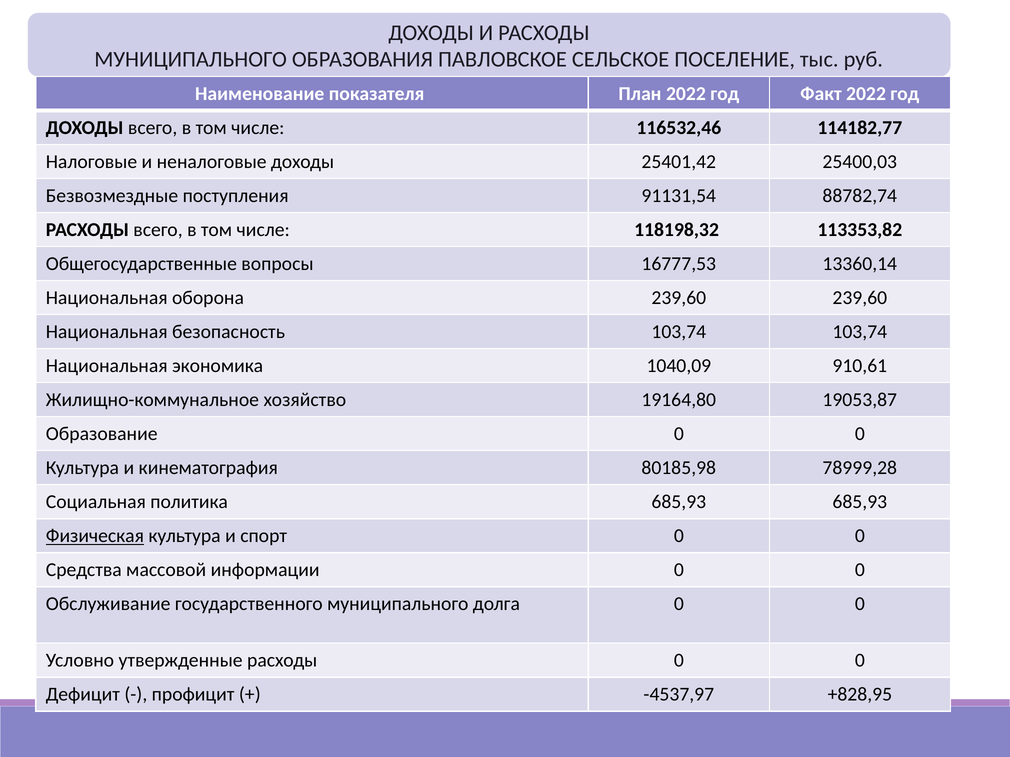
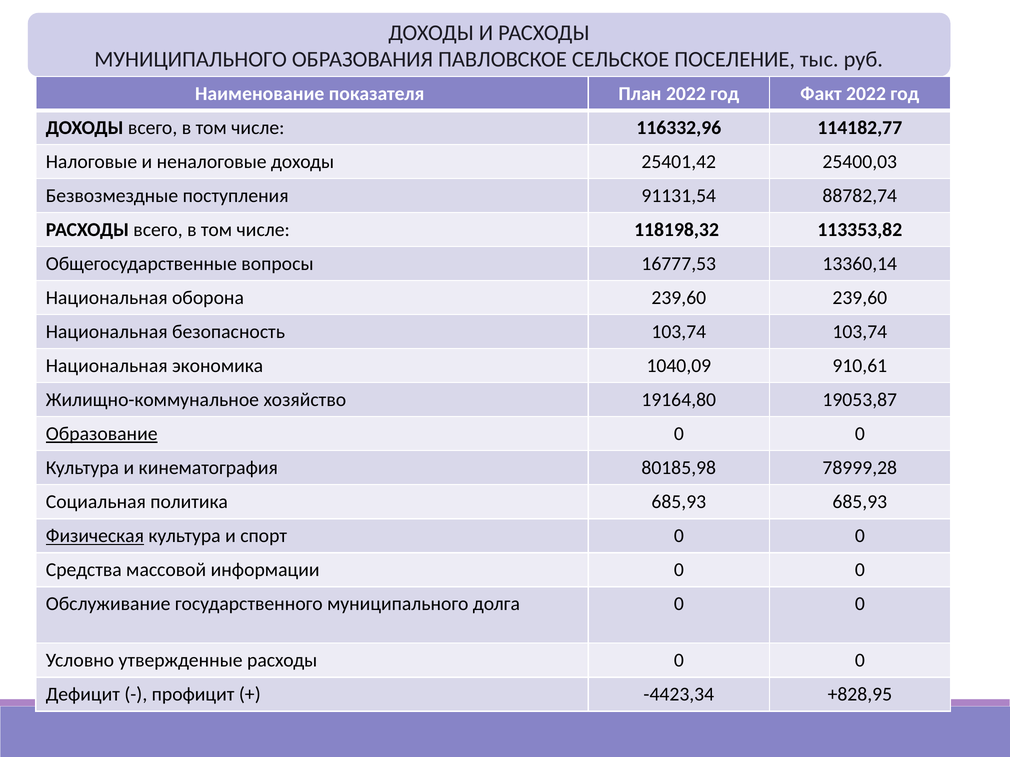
116532,46: 116532,46 -> 116332,96
Образование underline: none -> present
-4537,97: -4537,97 -> -4423,34
